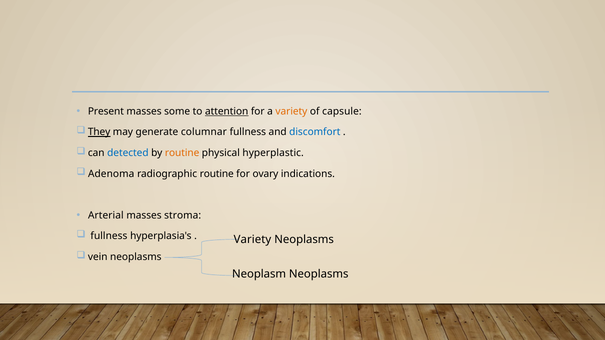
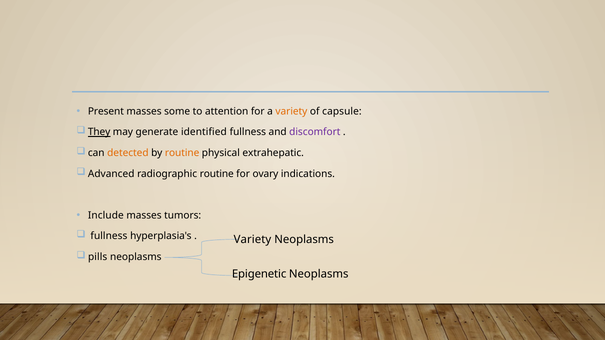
attention underline: present -> none
columnar: columnar -> identified
discomfort colour: blue -> purple
detected colour: blue -> orange
hyperplastic: hyperplastic -> extrahepatic
Adenoma: Adenoma -> Advanced
Arterial: Arterial -> Include
stroma: stroma -> tumors
vein: vein -> pills
Neoplasm: Neoplasm -> Epigenetic
